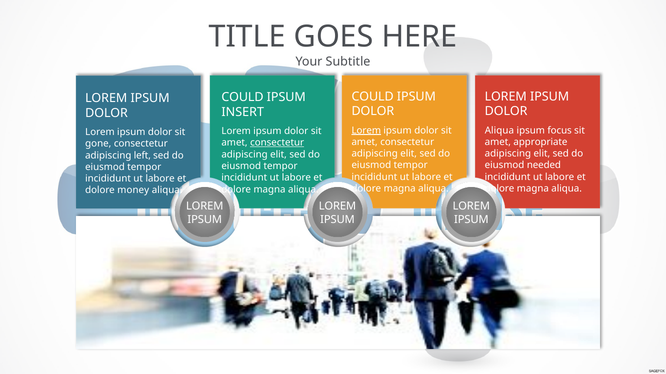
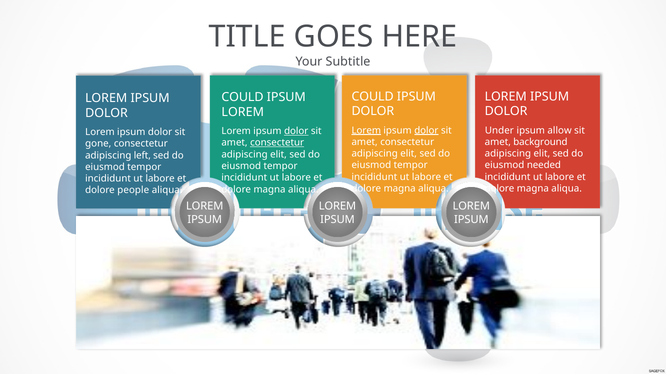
INSERT at (243, 112): INSERT -> LOREM
dolor at (426, 131) underline: none -> present
Aliqua at (499, 131): Aliqua -> Under
focus: focus -> allow
dolor at (296, 131) underline: none -> present
appropriate: appropriate -> background
money: money -> people
